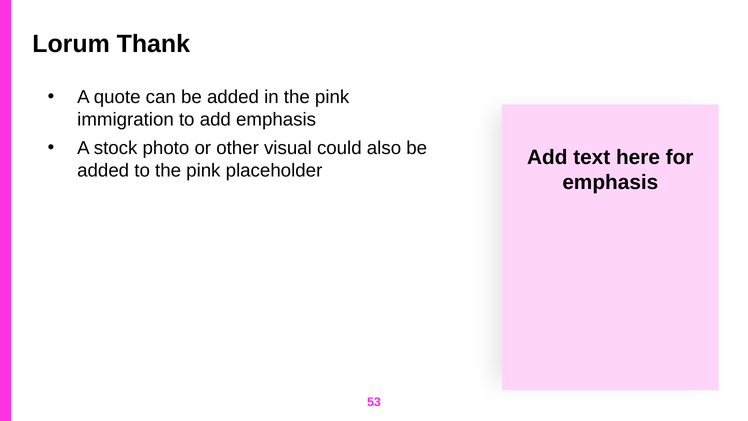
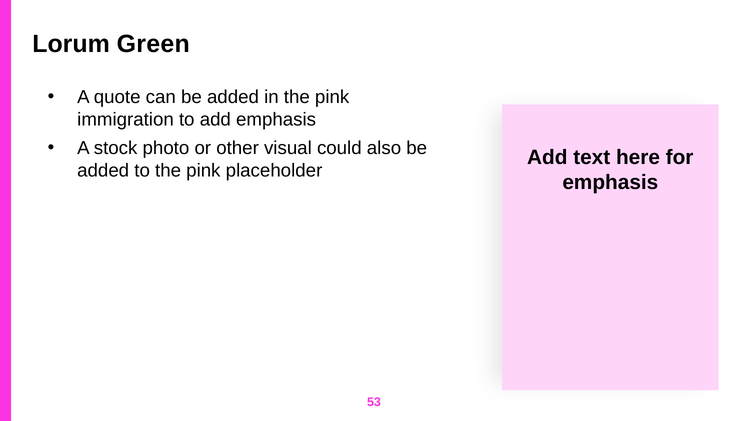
Thank: Thank -> Green
